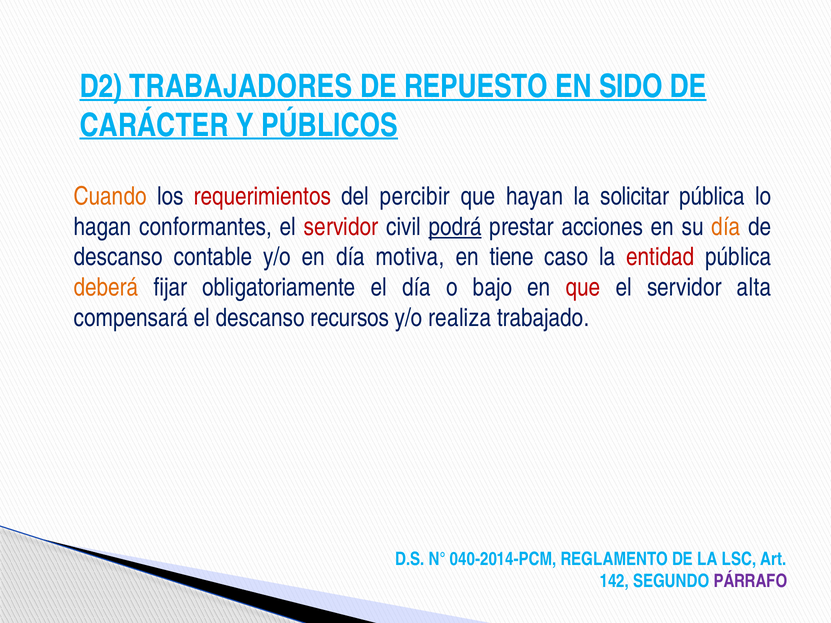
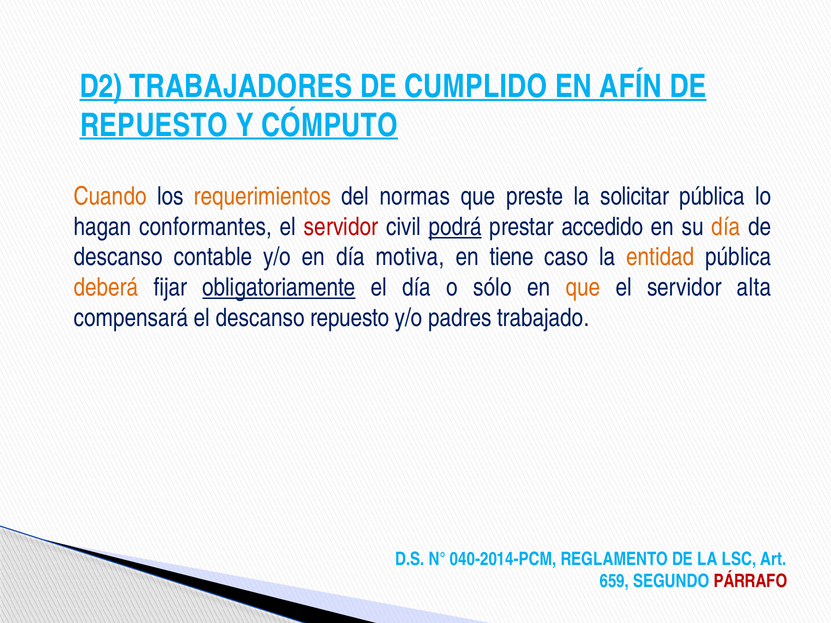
REPUESTO: REPUESTO -> CUMPLIDO
SIDO: SIDO -> AFÍN
CARÁCTER at (154, 125): CARÁCTER -> REPUESTO
PÚBLICOS: PÚBLICOS -> CÓMPUTO
requerimientos colour: red -> orange
percibir: percibir -> normas
hayan: hayan -> preste
acciones: acciones -> accedido
entidad colour: red -> orange
obligatoriamente underline: none -> present
bajo: bajo -> sólo
que at (583, 288) colour: red -> orange
descanso recursos: recursos -> repuesto
realiza: realiza -> padres
142: 142 -> 659
PÁRRAFO colour: purple -> red
